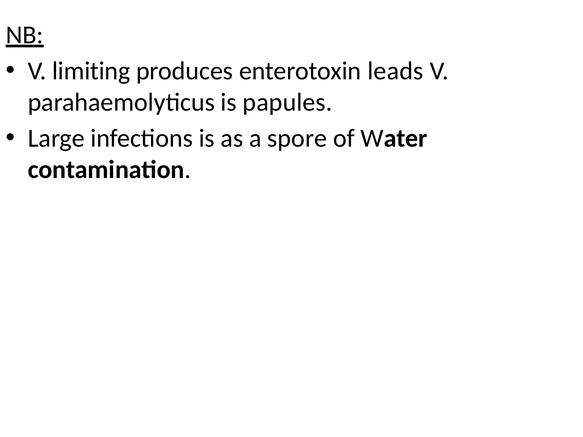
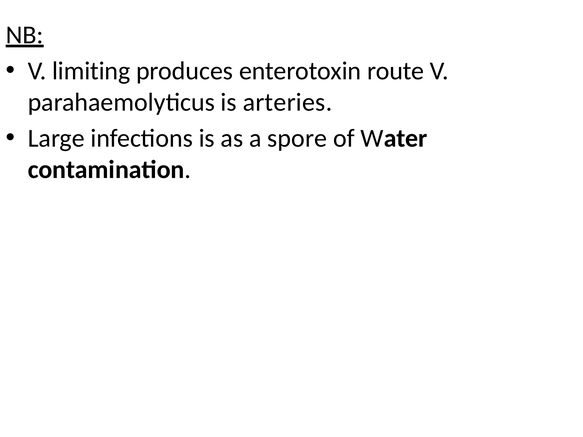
leads: leads -> route
papules: papules -> arteries
